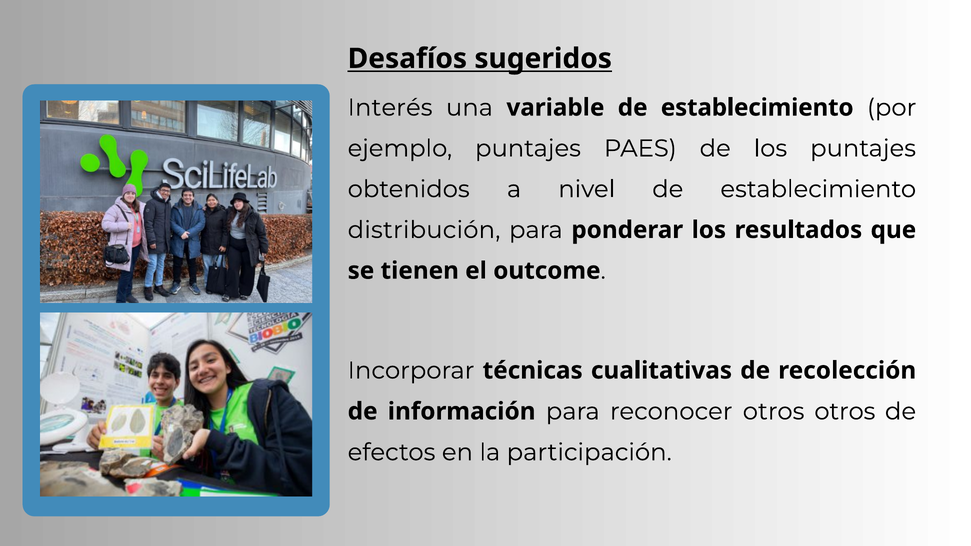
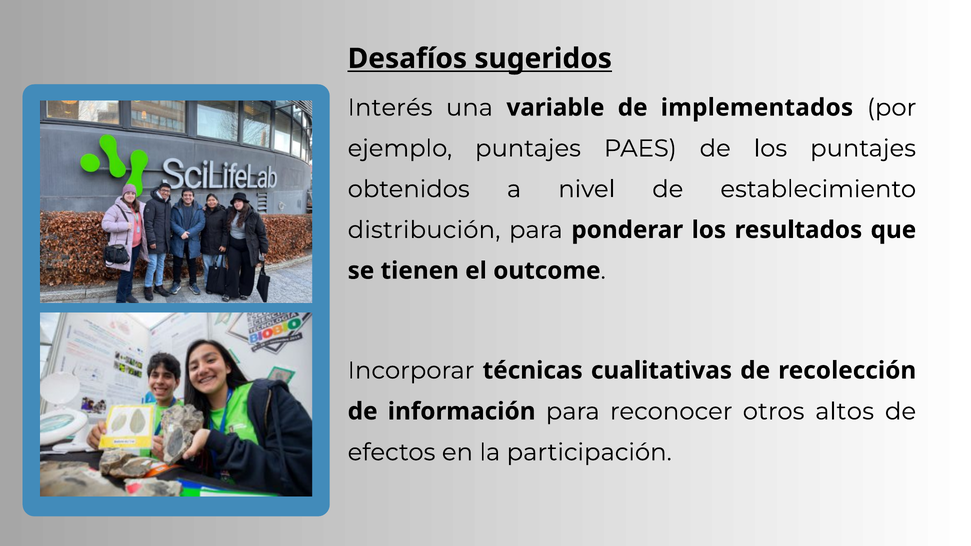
variable de establecimiento: establecimiento -> implementados
otros otros: otros -> altos
